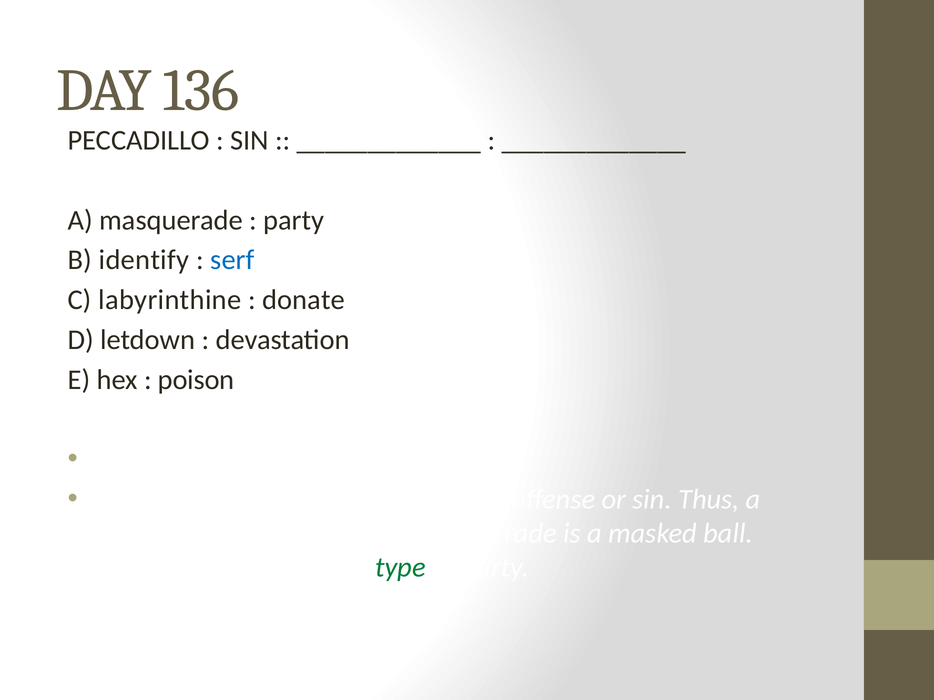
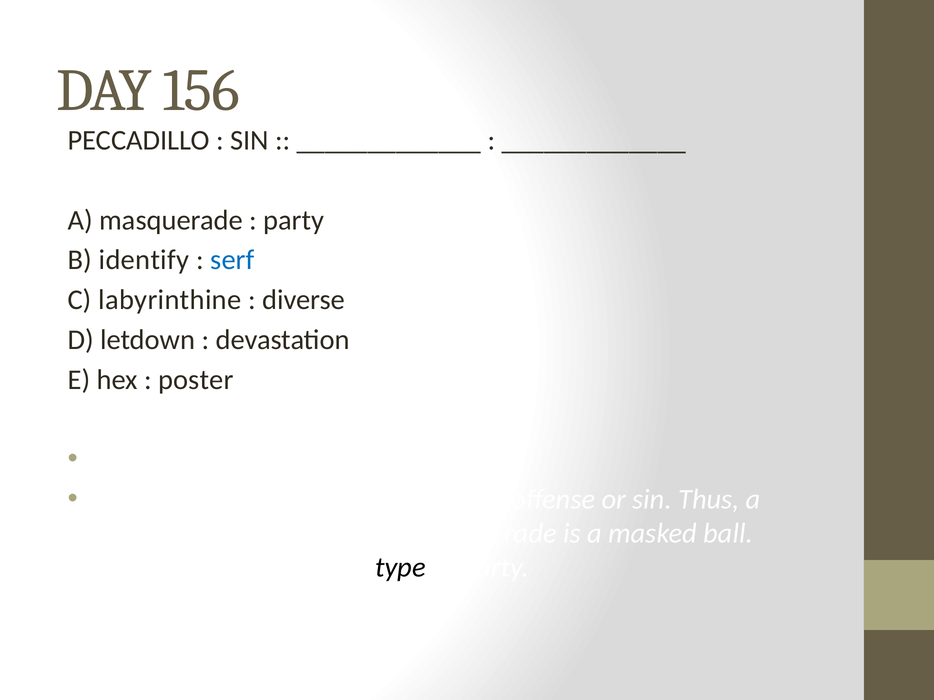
136: 136 -> 156
donate: donate -> diverse
poison: poison -> poster
type at (400, 568) colour: green -> black
